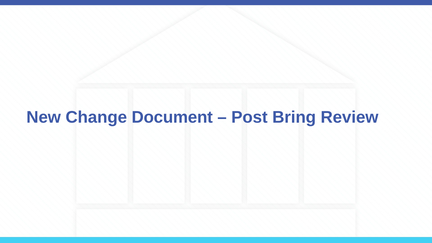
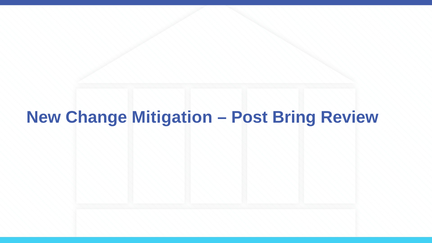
Document: Document -> Mitigation
